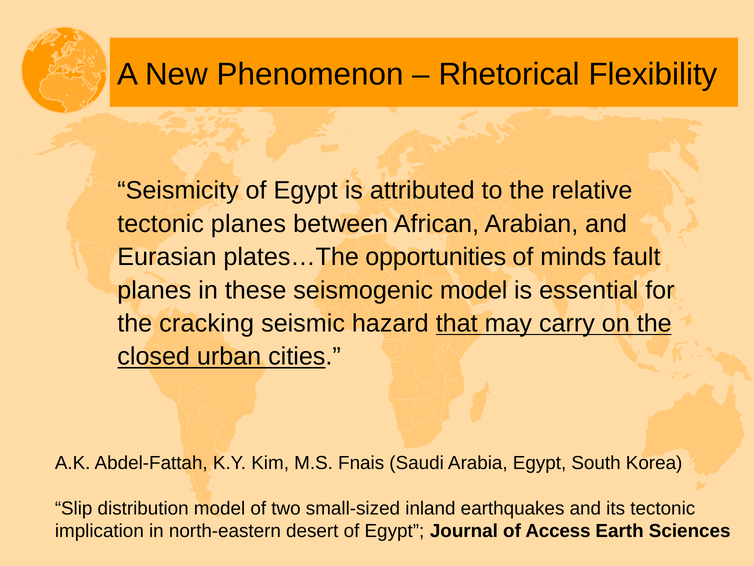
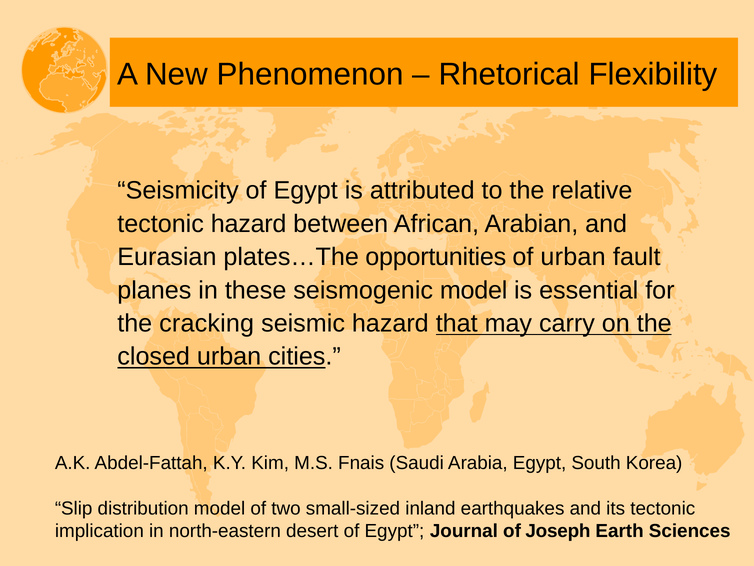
tectonic planes: planes -> hazard
of minds: minds -> urban
Access: Access -> Joseph
